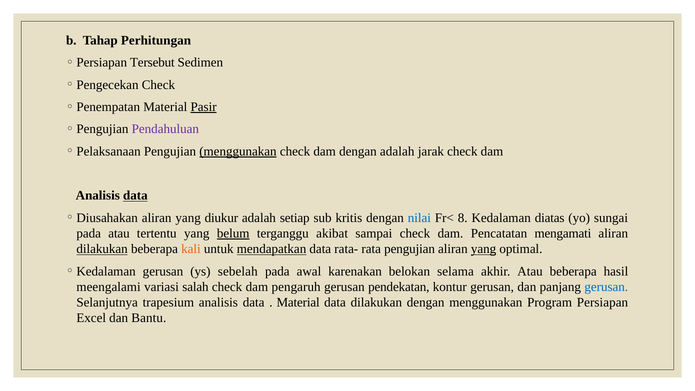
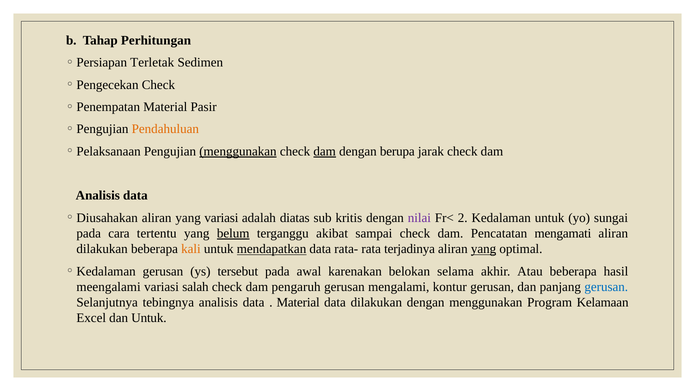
Tersebut: Tersebut -> Terletak
Pasir underline: present -> none
Pendahuluan colour: purple -> orange
dam at (325, 151) underline: none -> present
dengan adalah: adalah -> berupa
data at (135, 196) underline: present -> none
yang diukur: diukur -> variasi
setiap: setiap -> diatas
nilai colour: blue -> purple
8: 8 -> 2
Kedalaman diatas: diatas -> untuk
pada atau: atau -> cara
dilakukan at (102, 249) underline: present -> none
rata pengujian: pengujian -> terjadinya
sebelah: sebelah -> tersebut
pendekatan: pendekatan -> mengalami
trapesium: trapesium -> tebingnya
Persiapan: Persiapan -> Kelamaan
dan Bantu: Bantu -> Untuk
